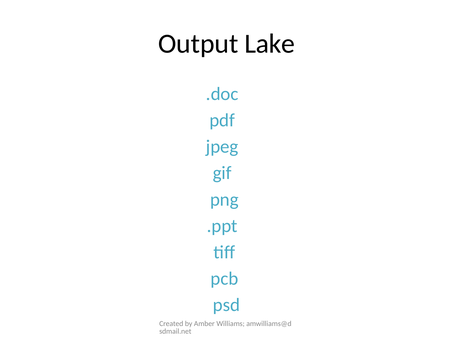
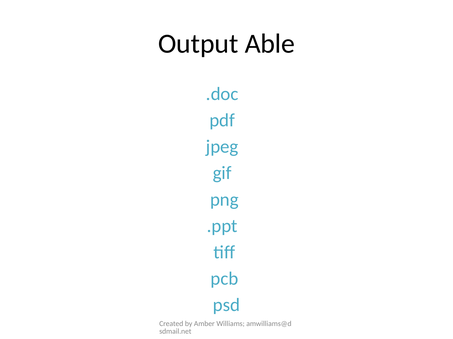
Lake: Lake -> Able
